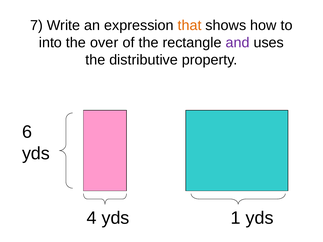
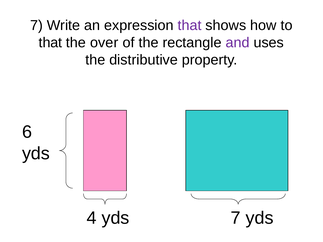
that at (190, 25) colour: orange -> purple
into at (50, 43): into -> that
yds 1: 1 -> 7
